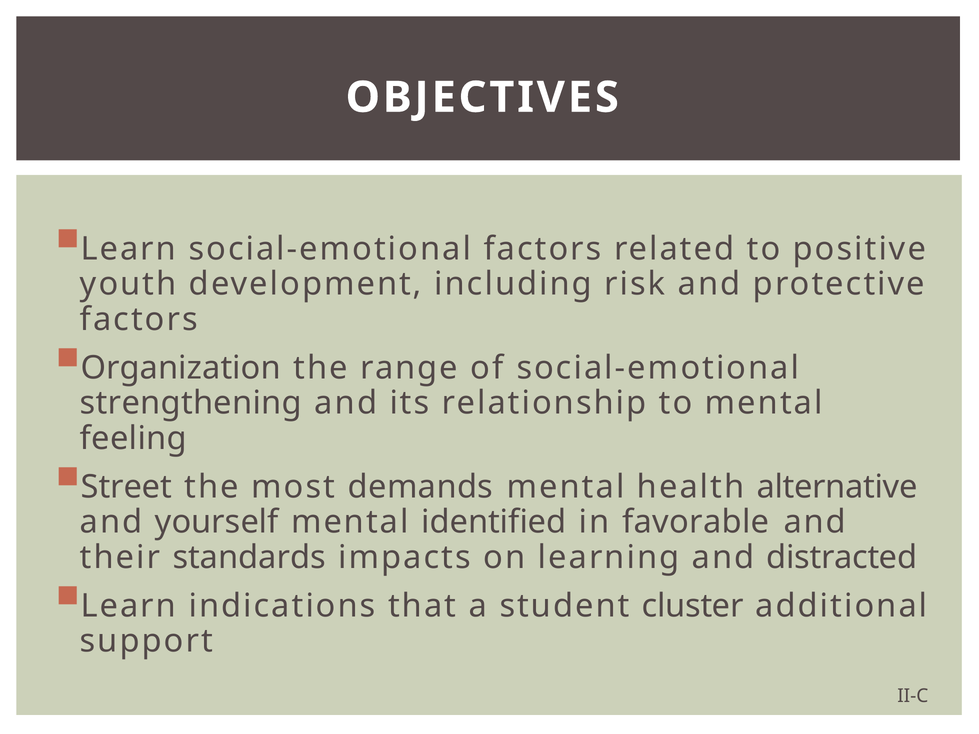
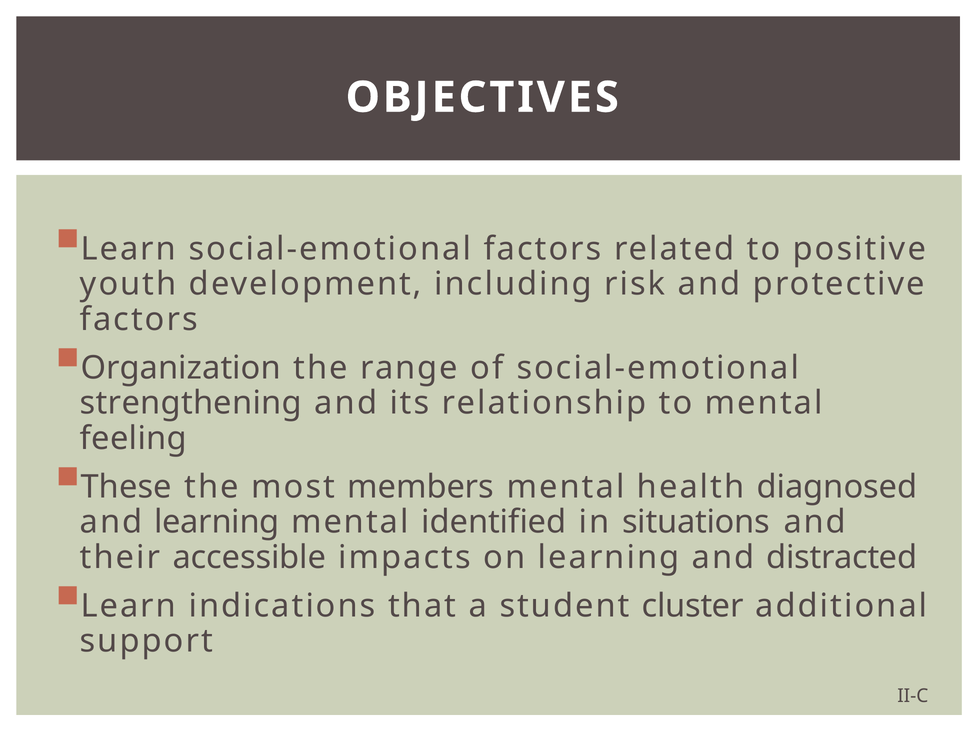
Street: Street -> These
demands: demands -> members
alternative: alternative -> diagnosed
and yourself: yourself -> learning
favorable: favorable -> situations
standards: standards -> accessible
